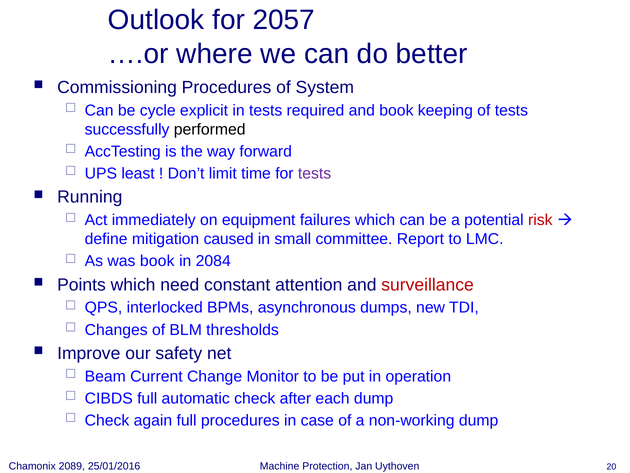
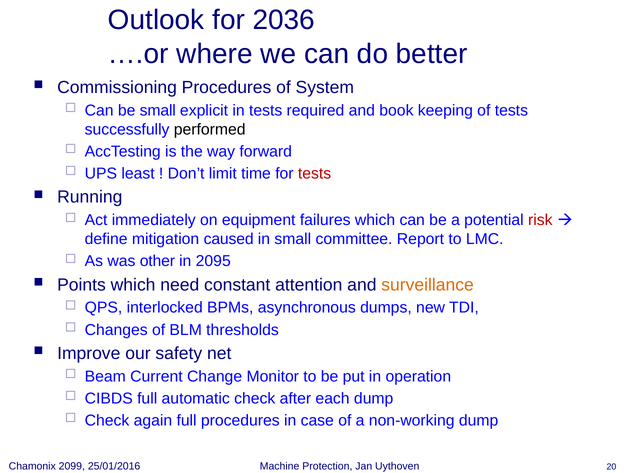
2057: 2057 -> 2036
be cycle: cycle -> small
tests at (315, 173) colour: purple -> red
was book: book -> other
2084: 2084 -> 2095
surveillance colour: red -> orange
2089: 2089 -> 2099
